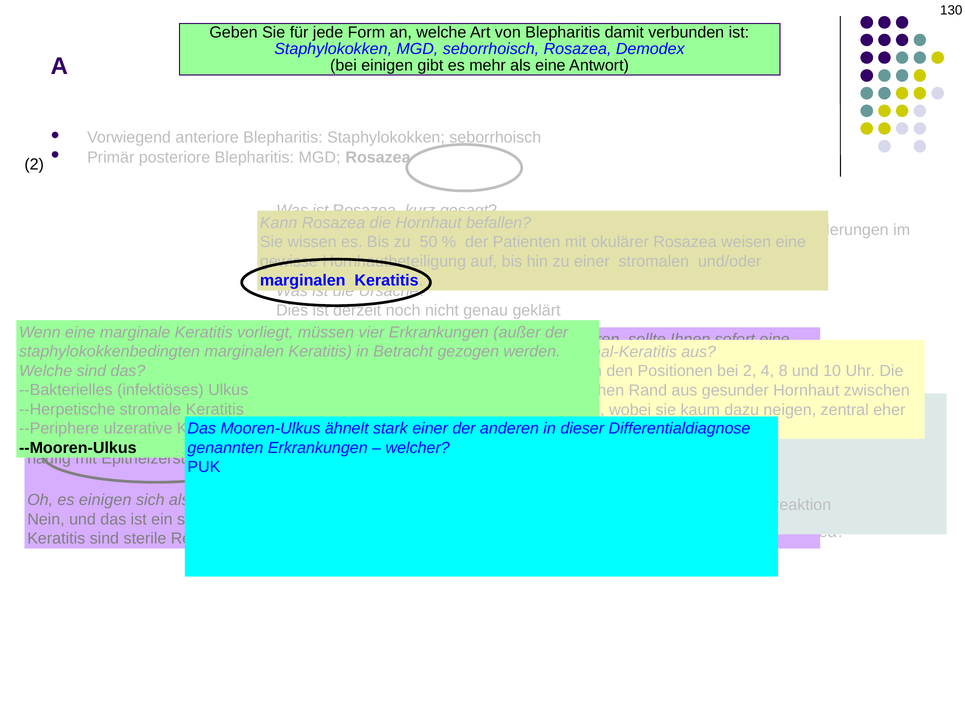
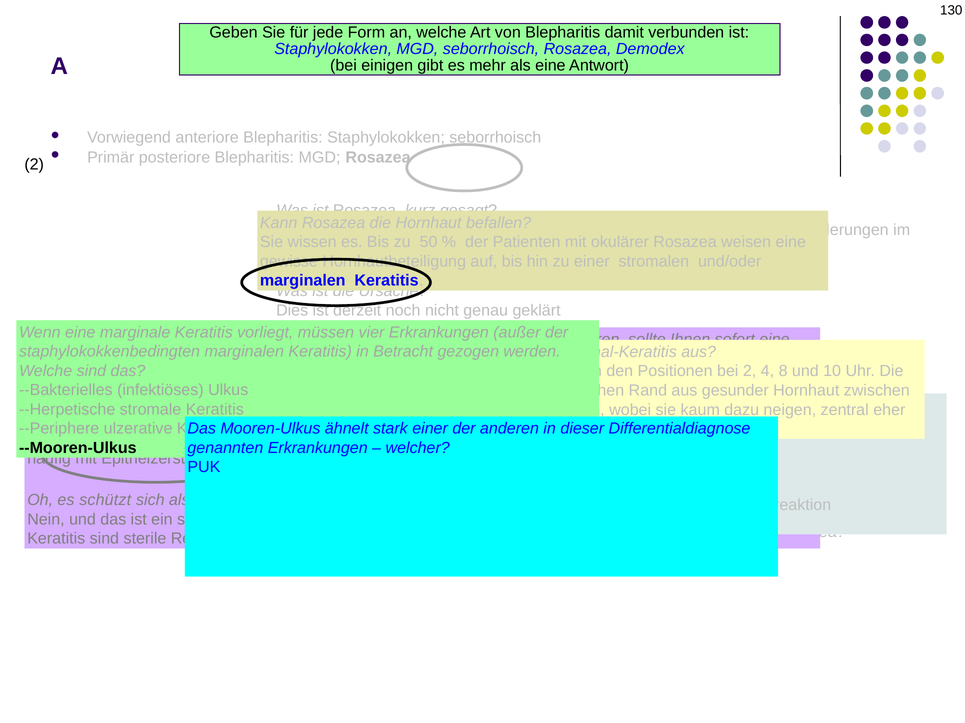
es einigen: einigen -> schützt
